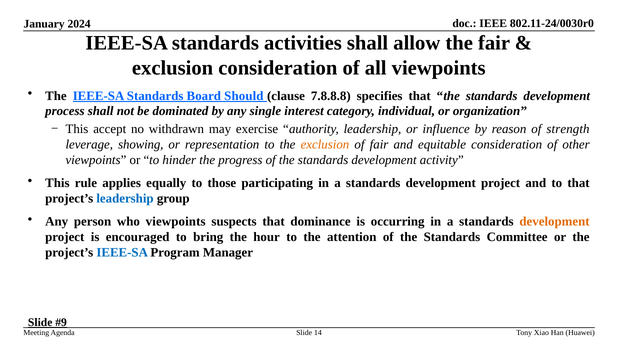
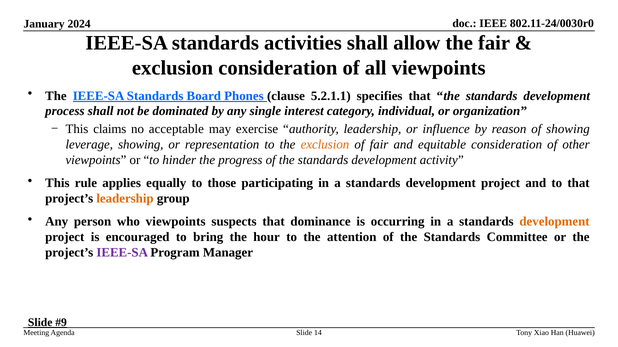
Should: Should -> Phones
7.8.8.8: 7.8.8.8 -> 5.2.1.1
accept: accept -> claims
withdrawn: withdrawn -> acceptable
of strength: strength -> showing
leadership at (125, 199) colour: blue -> orange
IEEE-SA at (122, 253) colour: blue -> purple
